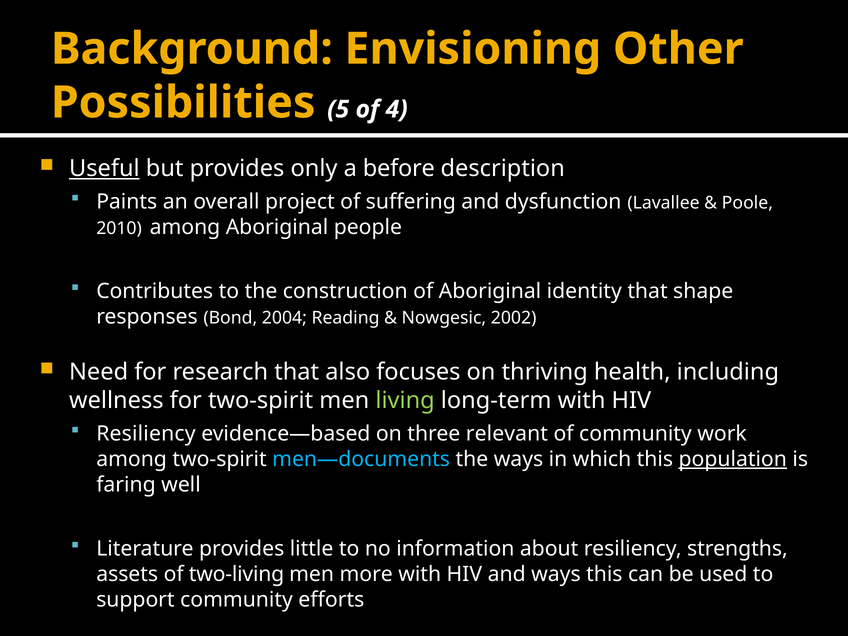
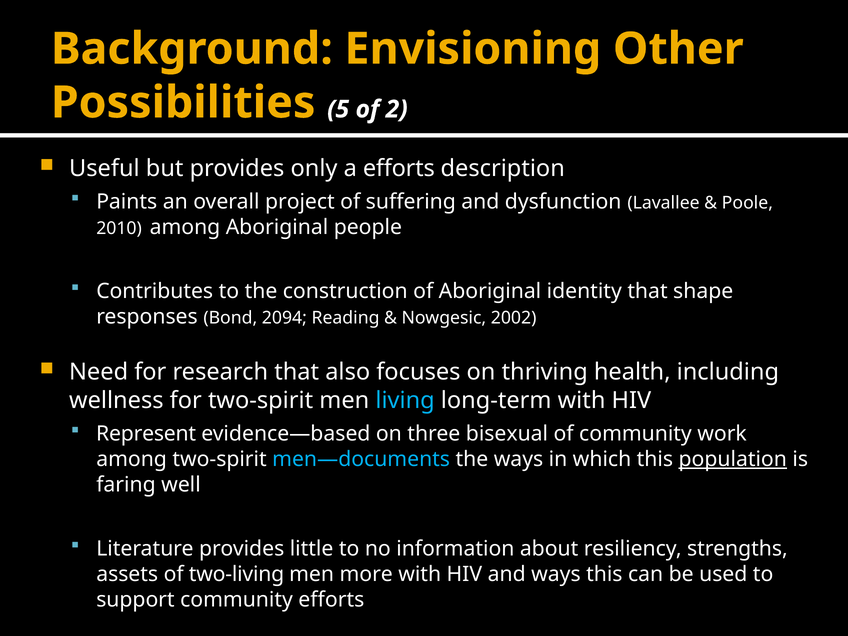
4: 4 -> 2
Useful underline: present -> none
a before: before -> efforts
2004: 2004 -> 2094
living colour: light green -> light blue
Resiliency at (146, 434): Resiliency -> Represent
relevant: relevant -> bisexual
